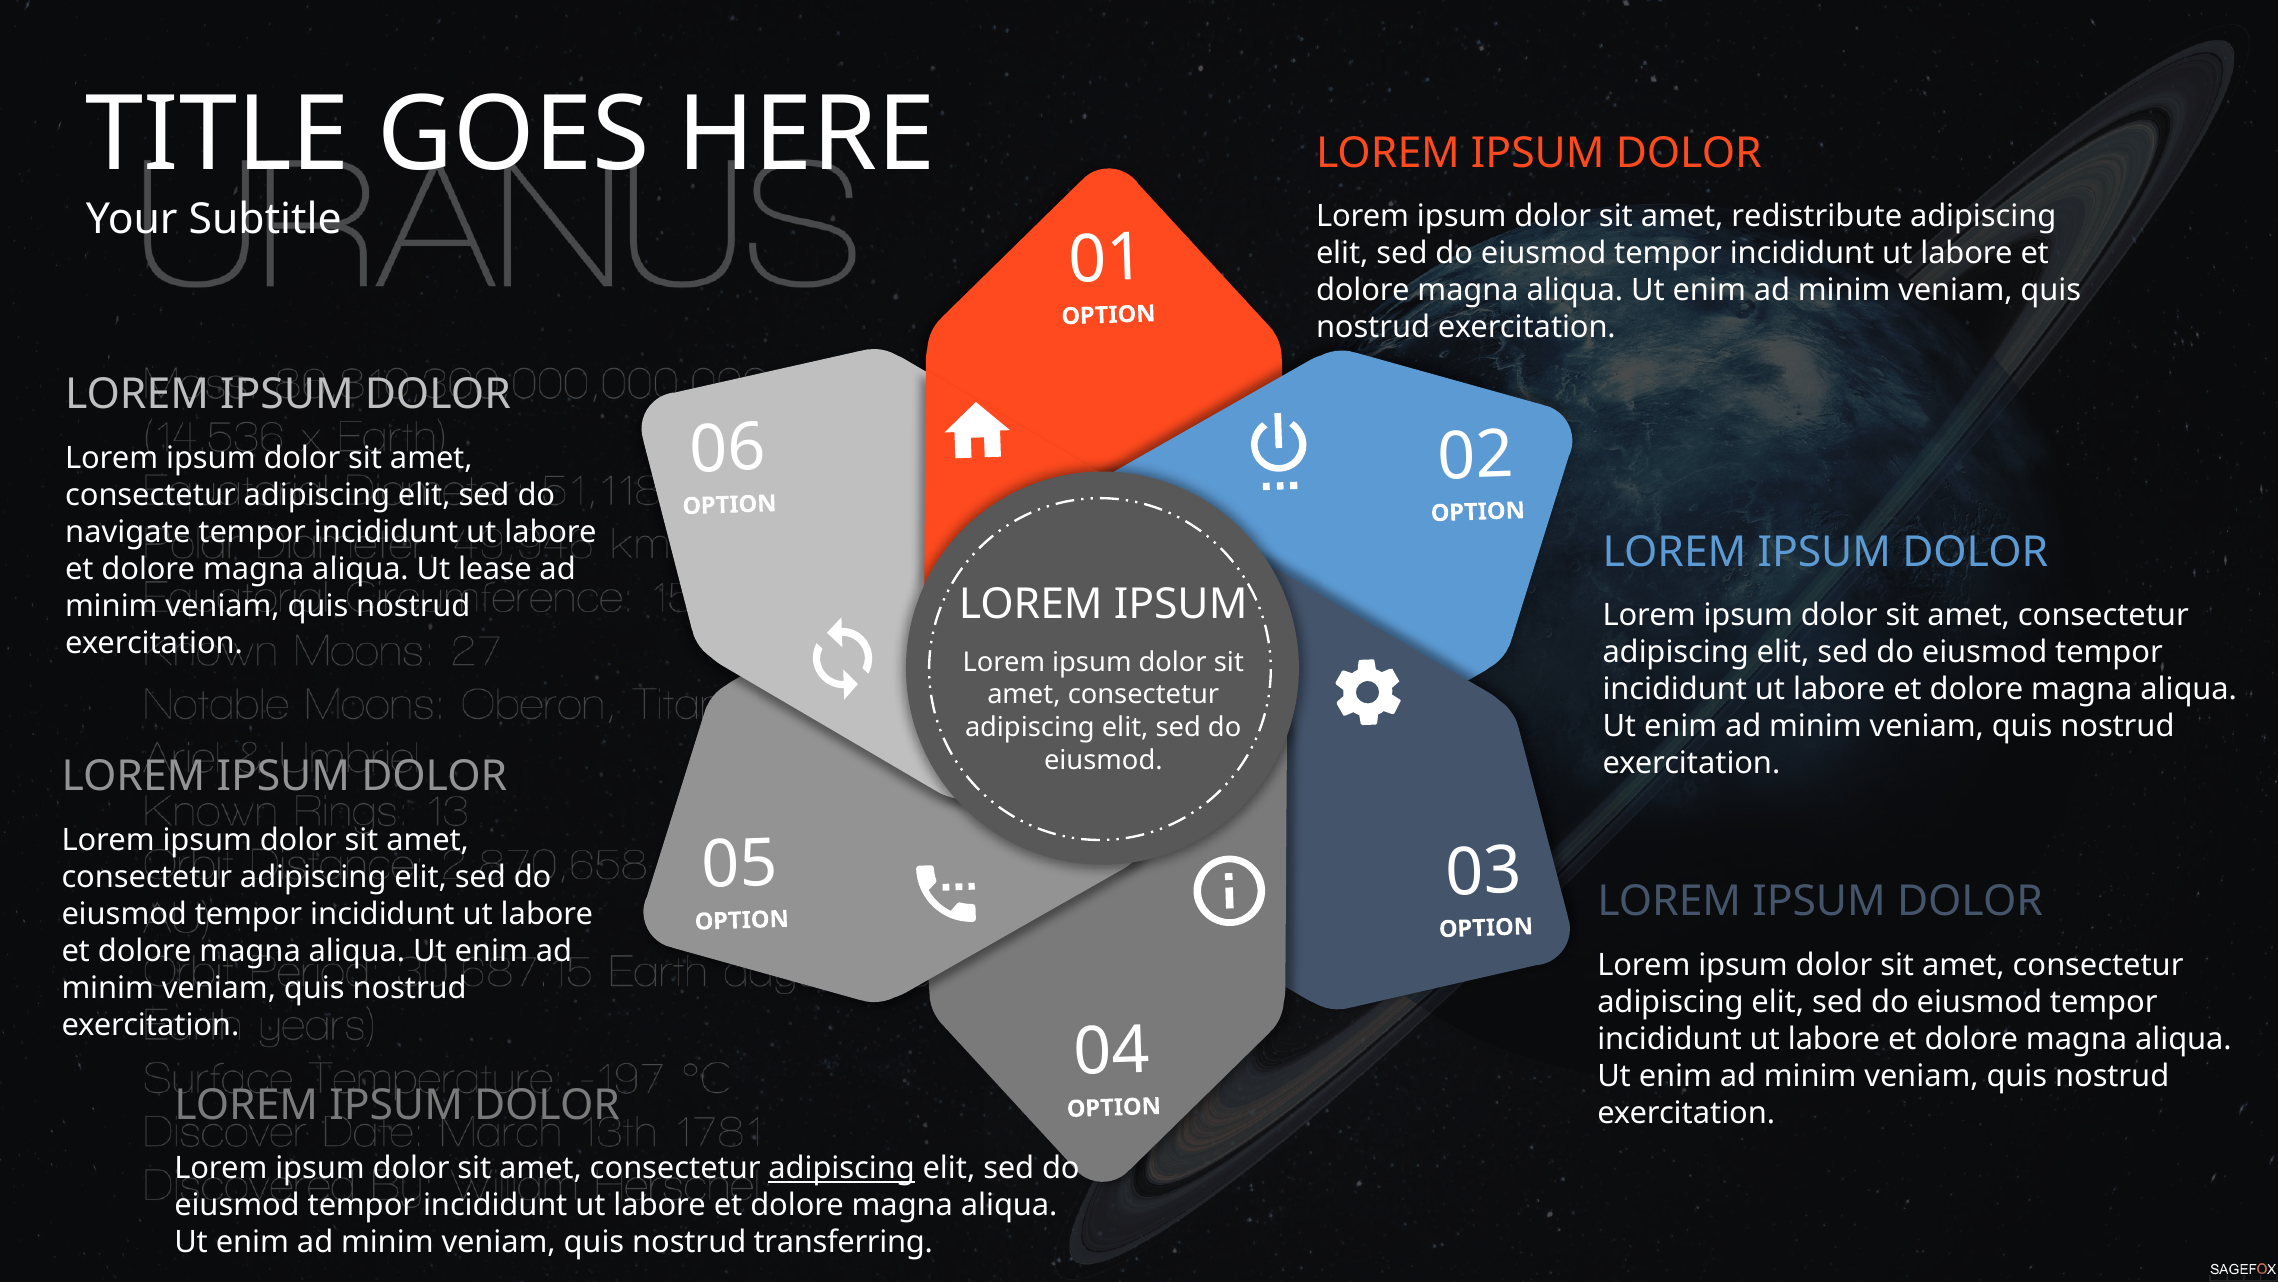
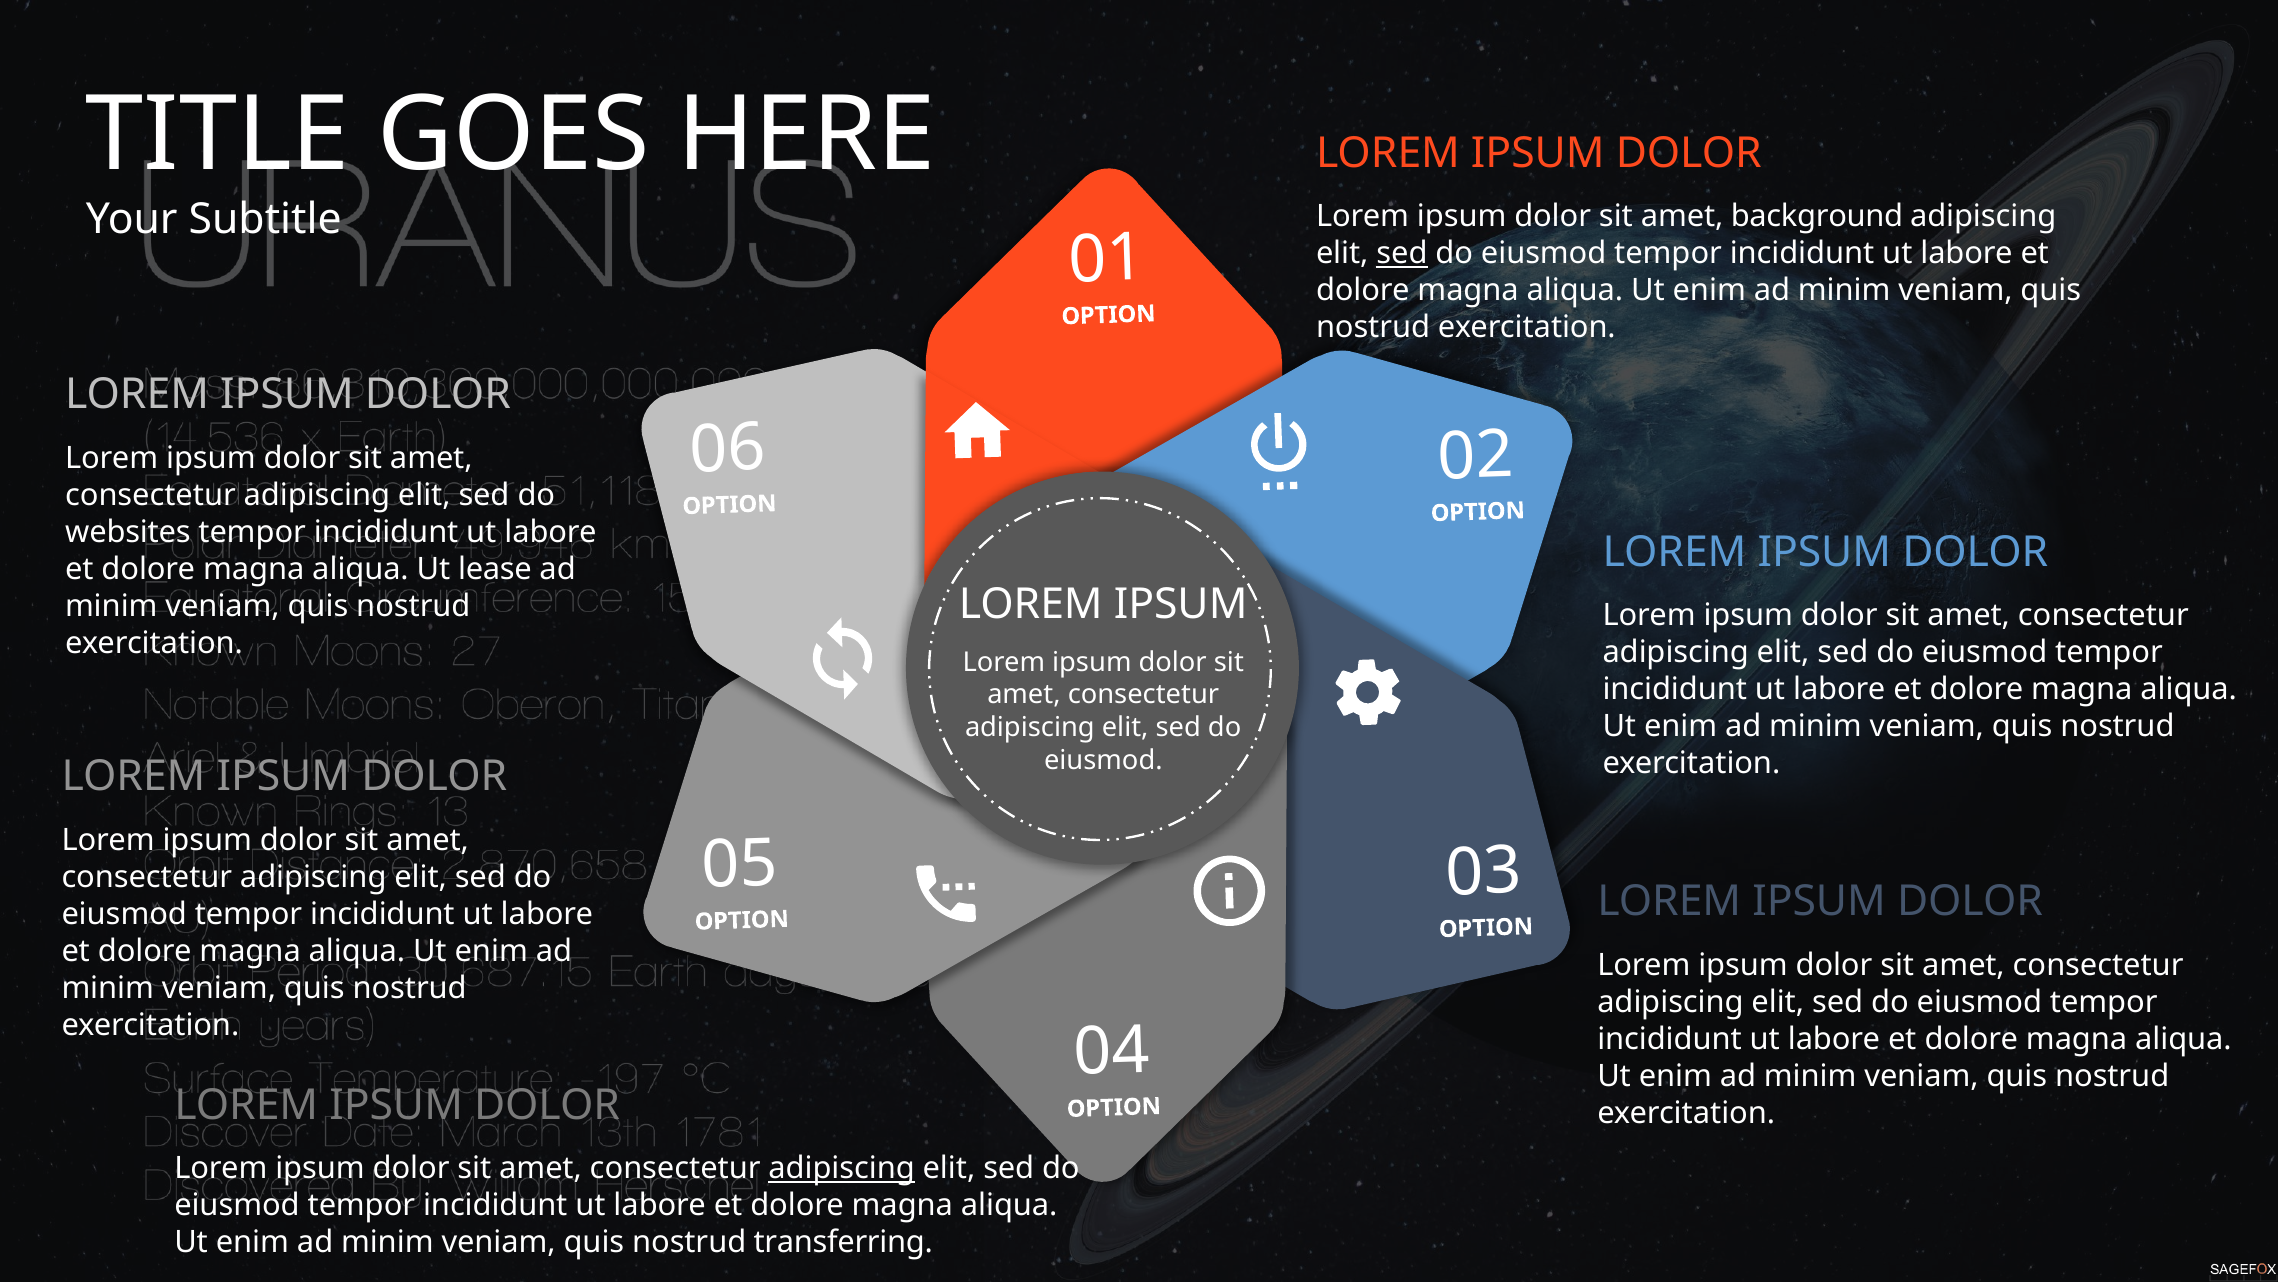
redistribute: redistribute -> background
sed at (1402, 253) underline: none -> present
navigate: navigate -> websites
